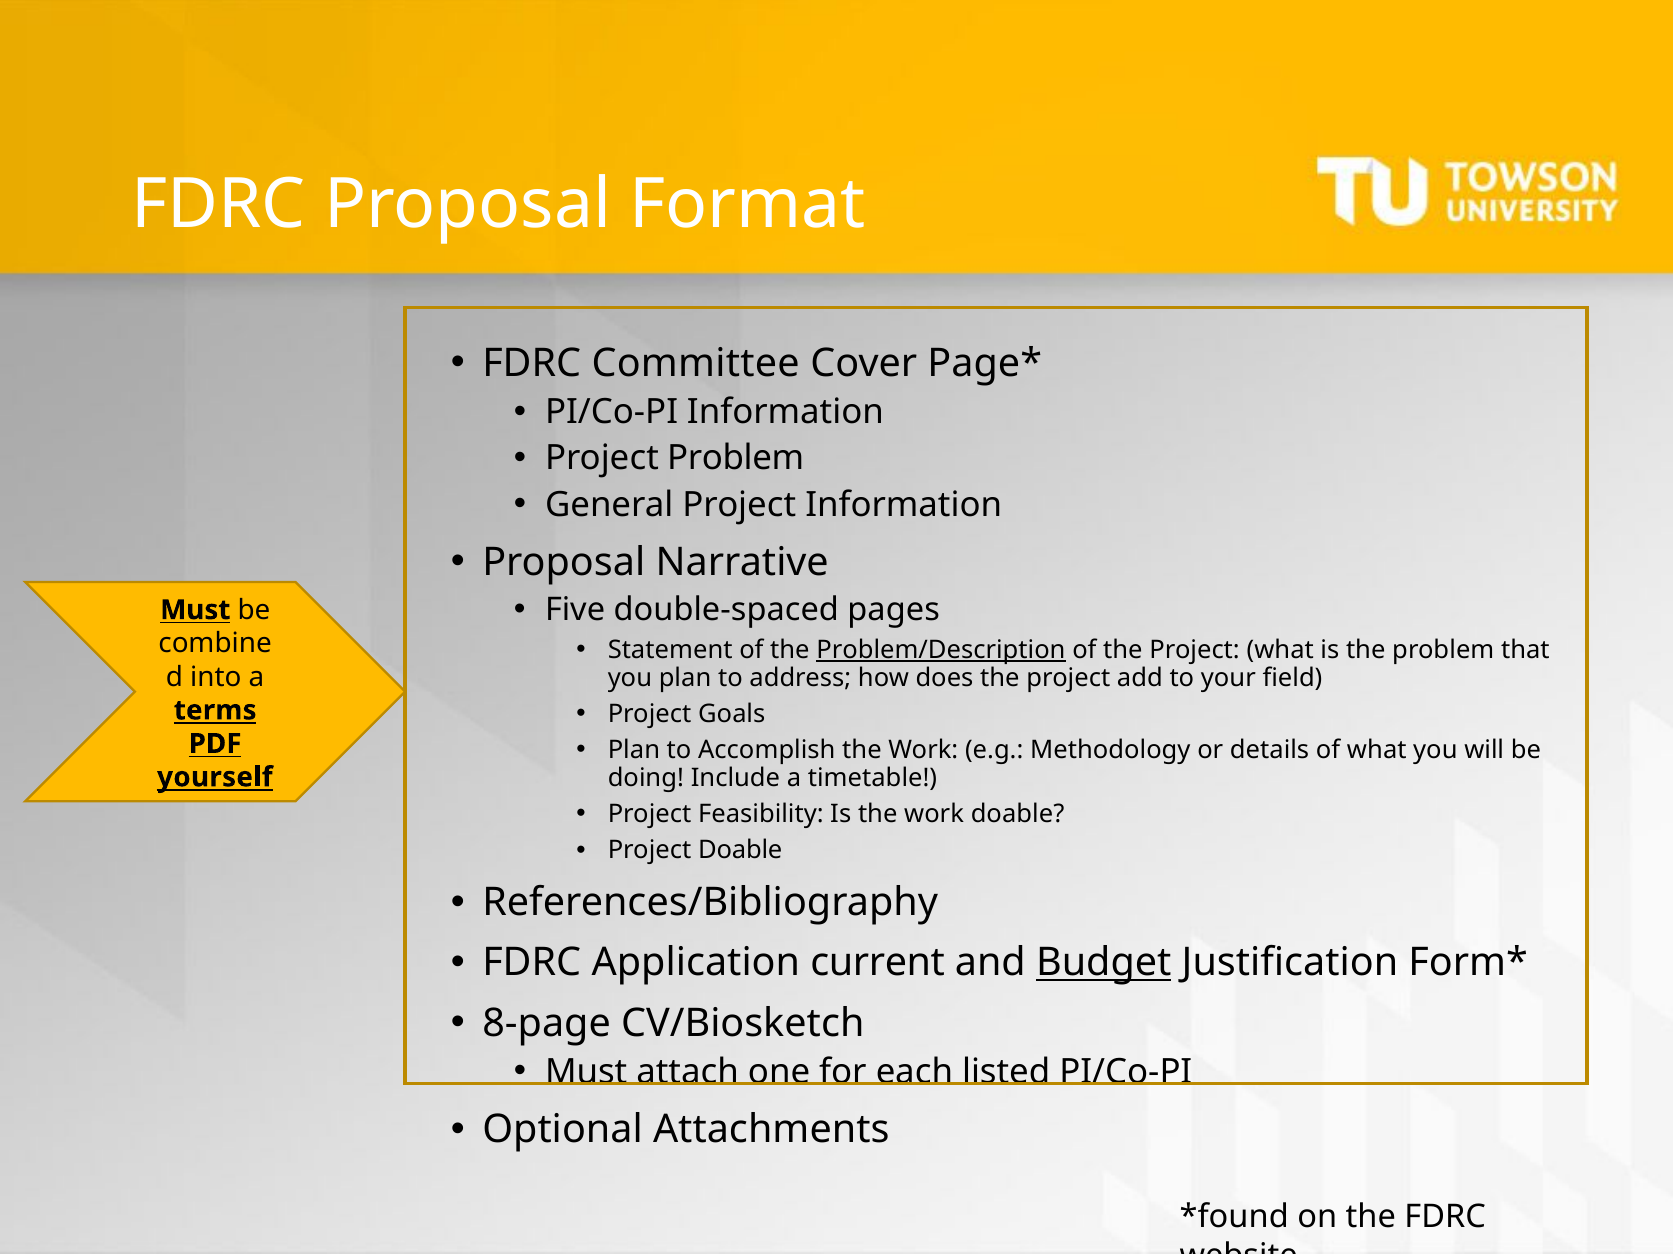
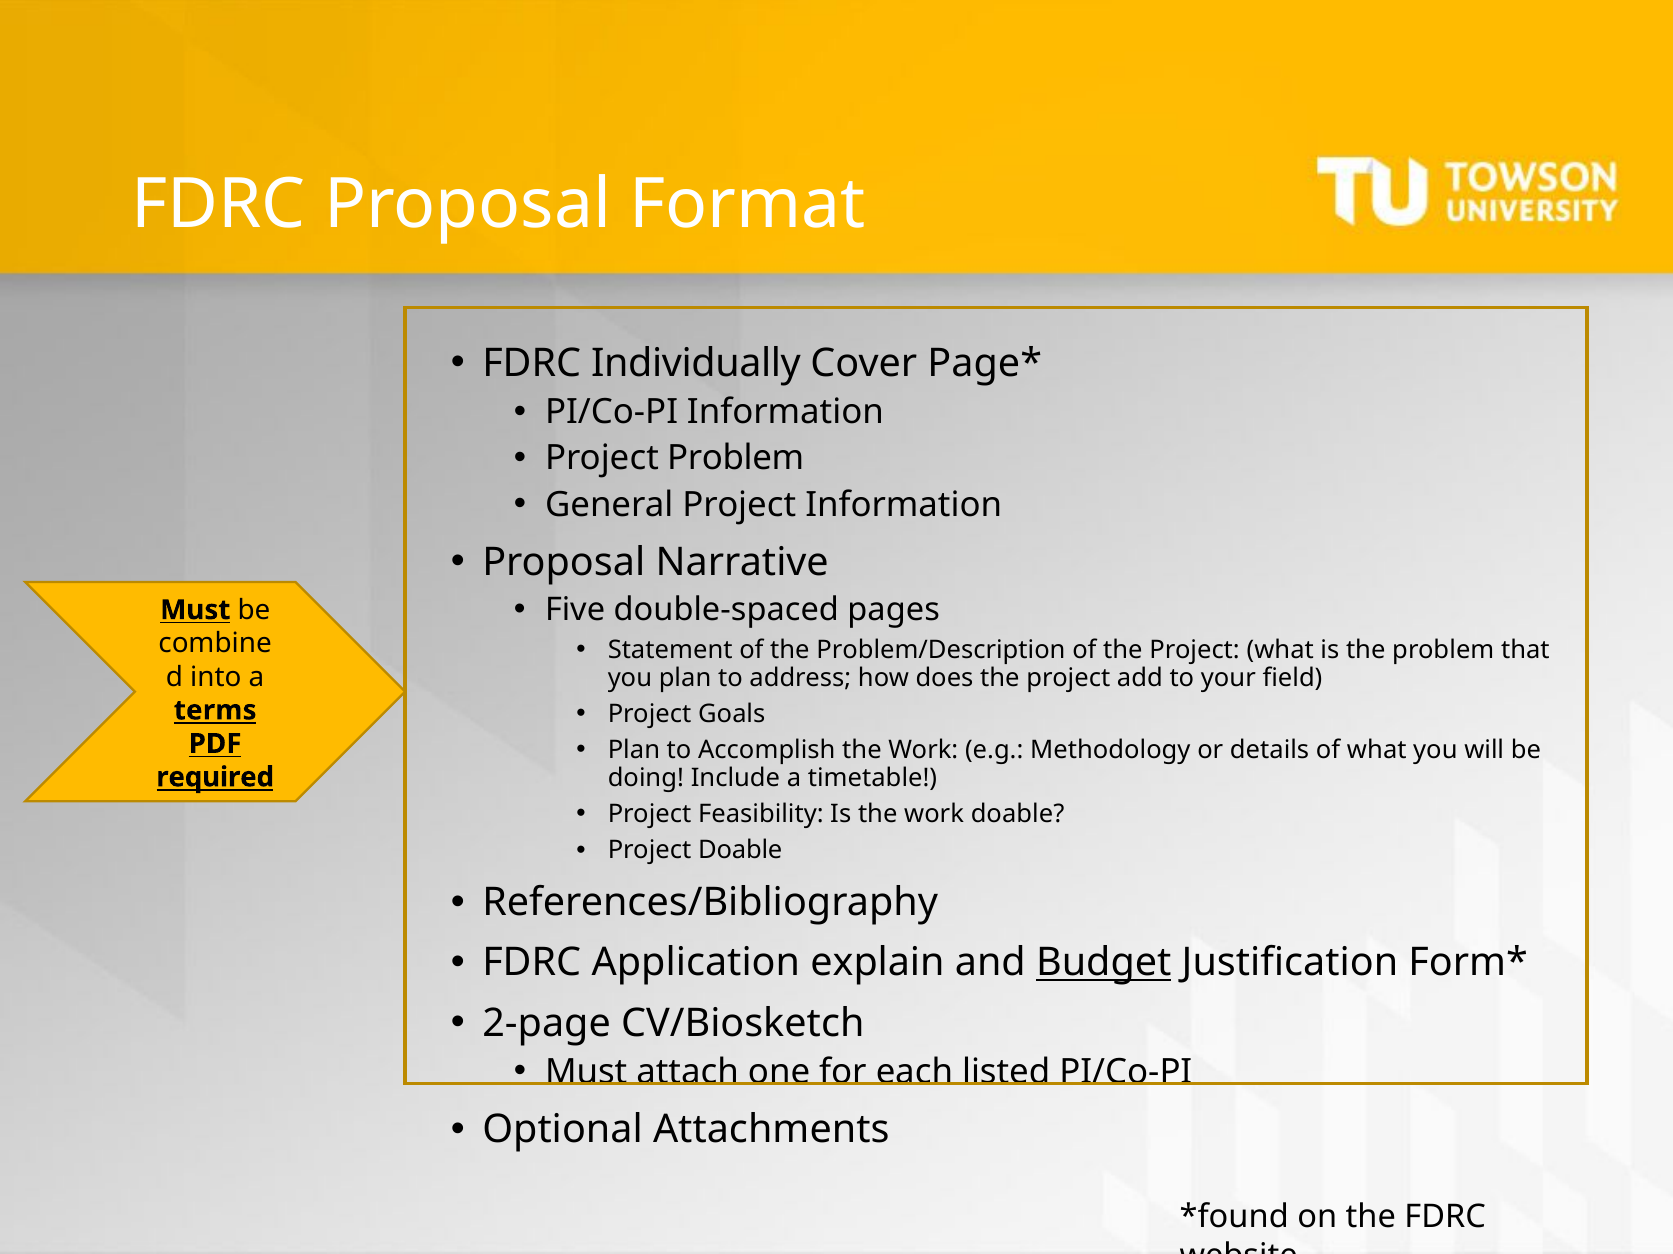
Committee: Committee -> Individually
Problem/Description underline: present -> none
yourself: yourself -> required
current: current -> explain
8-page: 8-page -> 2-page
